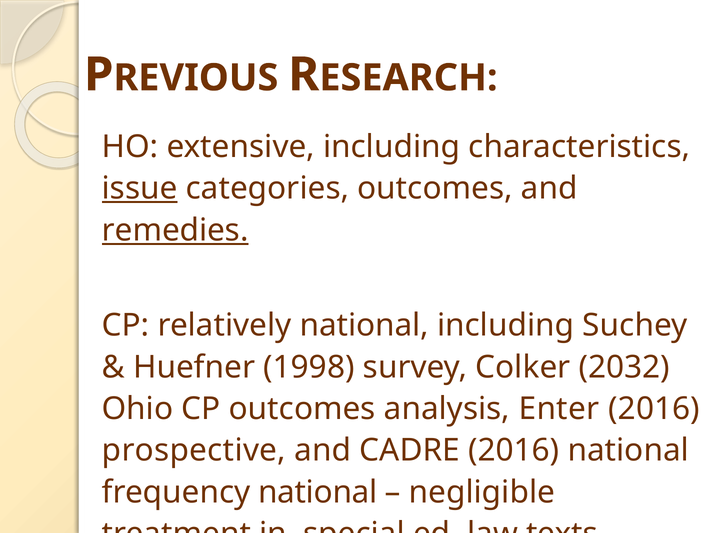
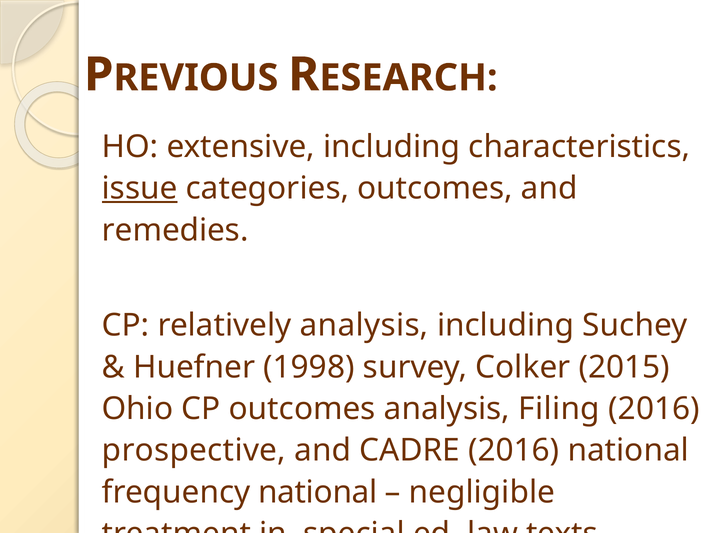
remedies underline: present -> none
relatively national: national -> analysis
2032: 2032 -> 2015
Enter: Enter -> Filing
